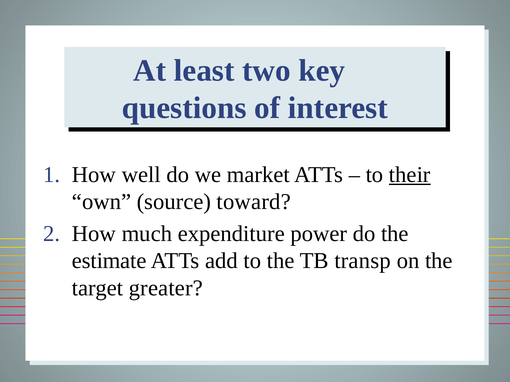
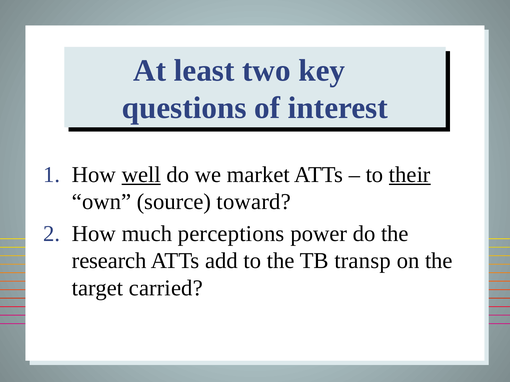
well underline: none -> present
expenditure: expenditure -> perceptions
estimate: estimate -> research
greater: greater -> carried
